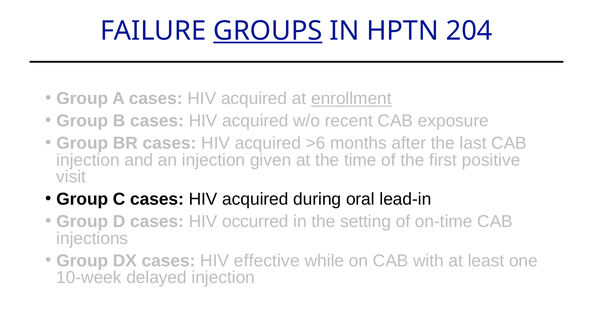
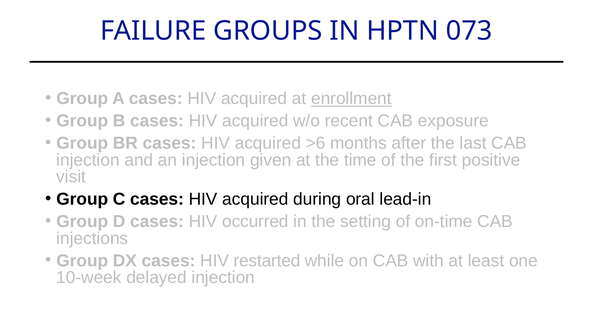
GROUPS underline: present -> none
204: 204 -> 073
effective: effective -> restarted
